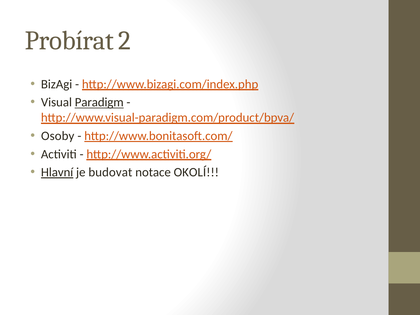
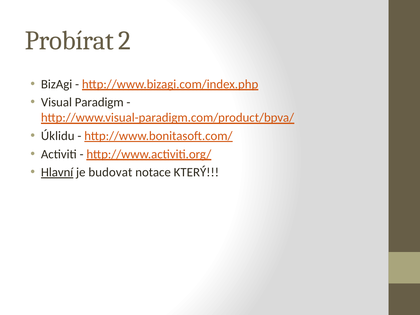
Paradigm underline: present -> none
Osoby: Osoby -> Úklidu
OKOLÍ: OKOLÍ -> KTERÝ
